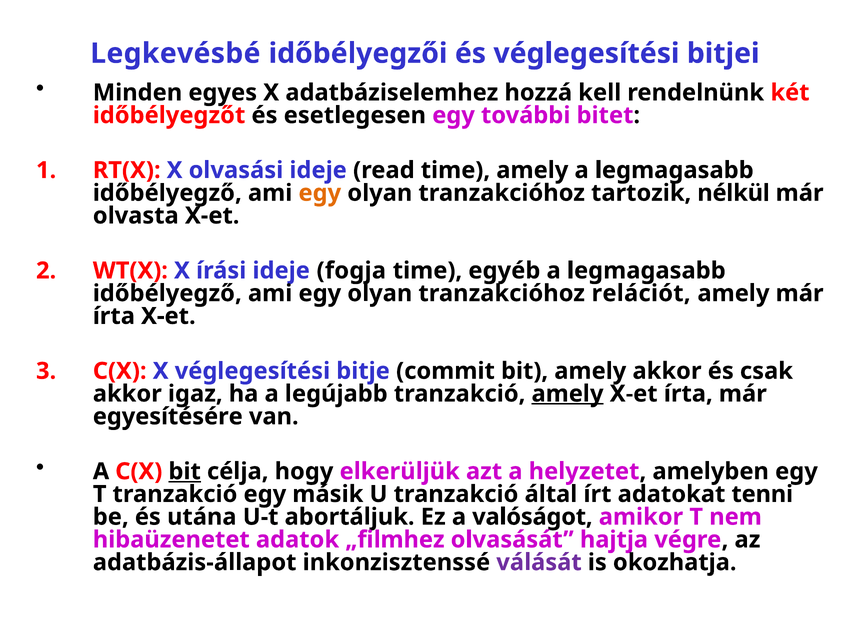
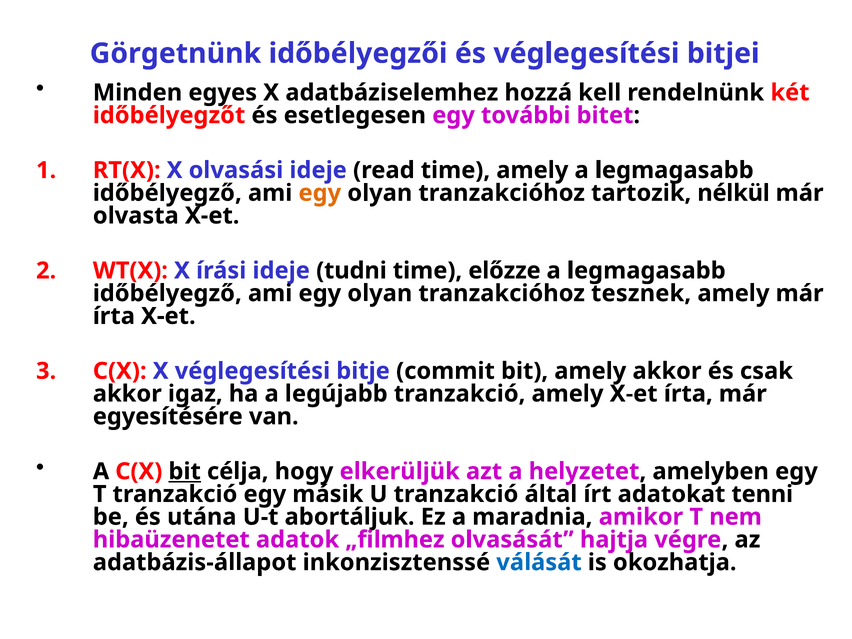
Legkevésbé: Legkevésbé -> Görgetnünk
fogja: fogja -> tudni
egyéb: egyéb -> előzze
relációt: relációt -> tesznek
amely at (568, 394) underline: present -> none
valóságot: valóságot -> maradnia
válását colour: purple -> blue
